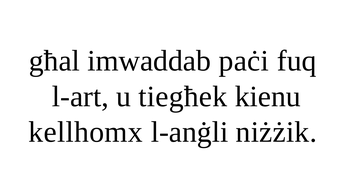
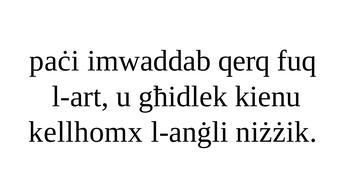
għal: għal -> paċi
paċi: paċi -> qerq
tiegħek: tiegħek -> għidlek
